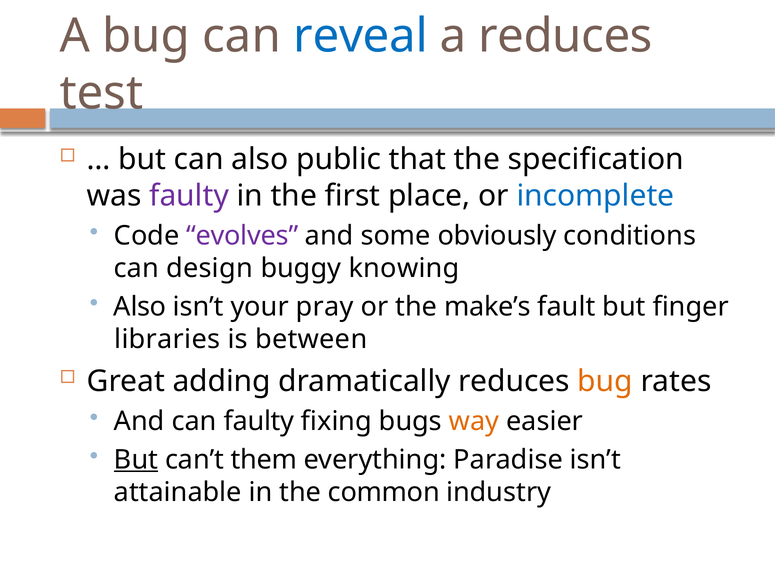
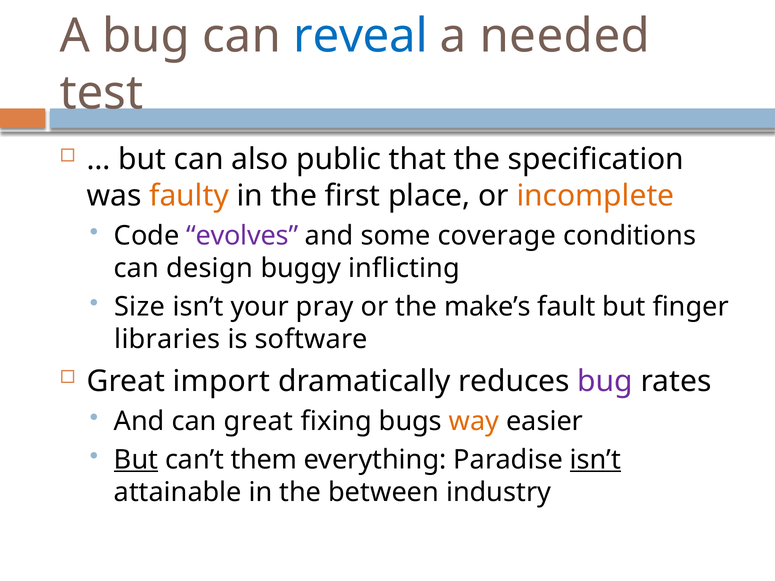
a reduces: reduces -> needed
faulty at (189, 196) colour: purple -> orange
incomplete colour: blue -> orange
obviously: obviously -> coverage
knowing: knowing -> inflicting
Also at (140, 307): Also -> Size
between: between -> software
adding: adding -> import
bug at (605, 381) colour: orange -> purple
can faulty: faulty -> great
isn’t at (595, 460) underline: none -> present
common: common -> between
